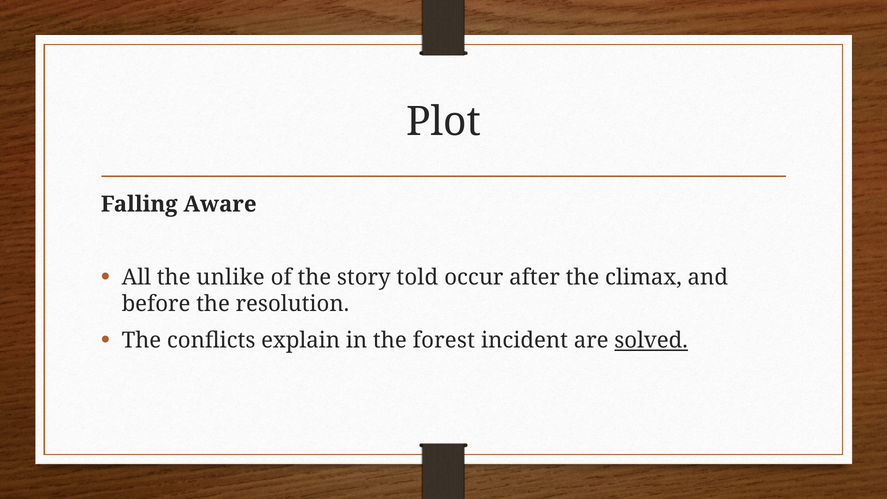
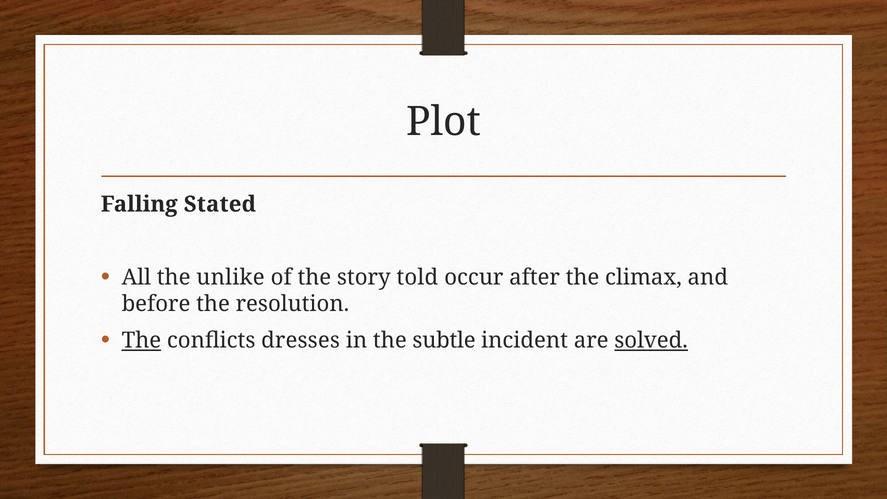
Aware: Aware -> Stated
The at (141, 341) underline: none -> present
explain: explain -> dresses
forest: forest -> subtle
